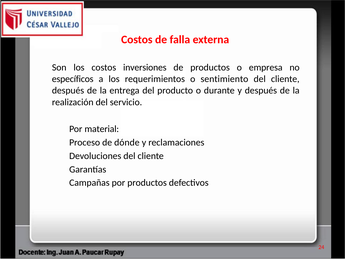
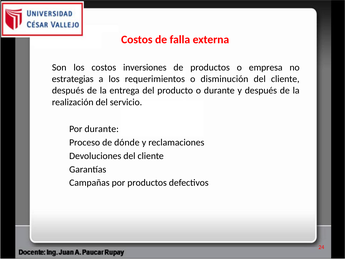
específicos: específicos -> estrategias
sentimiento: sentimiento -> disminución
Por material: material -> durante
